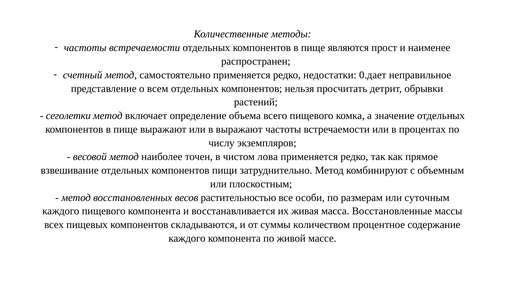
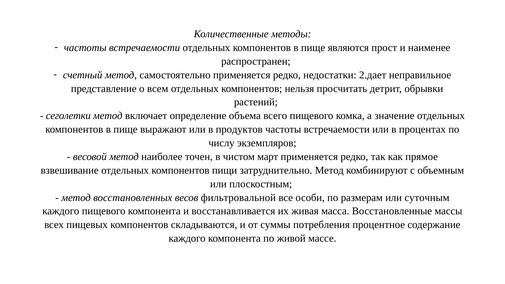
0.дает: 0.дает -> 2.дает
в выражают: выражают -> продуктов
лова: лова -> март
растительностью: растительностью -> фильтровальной
количеством: количеством -> потребления
